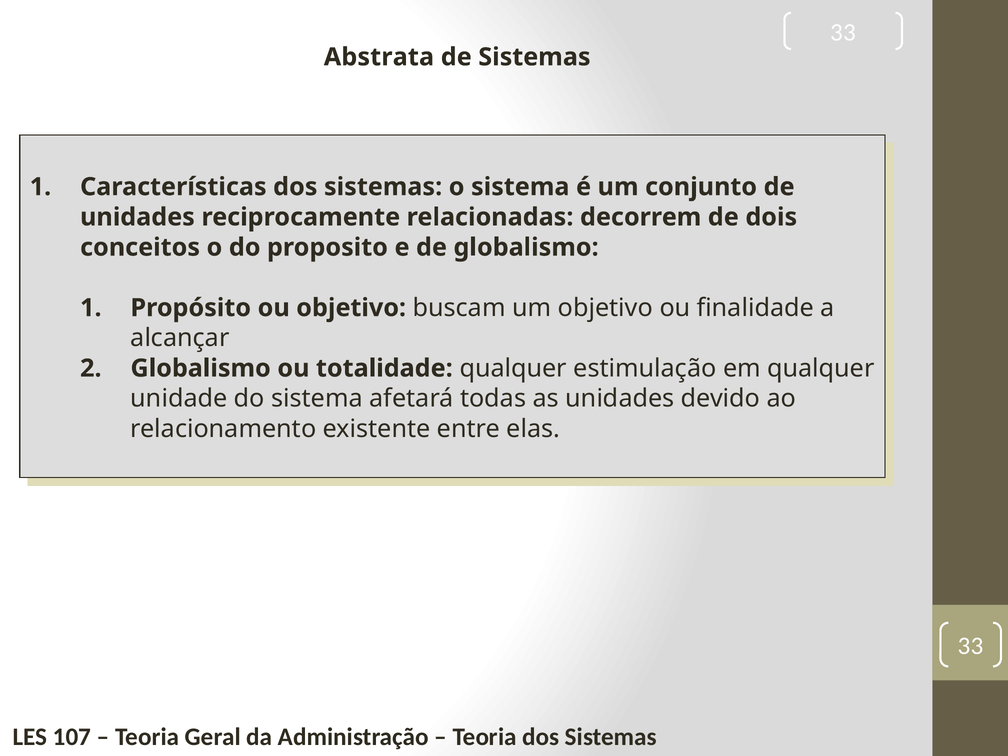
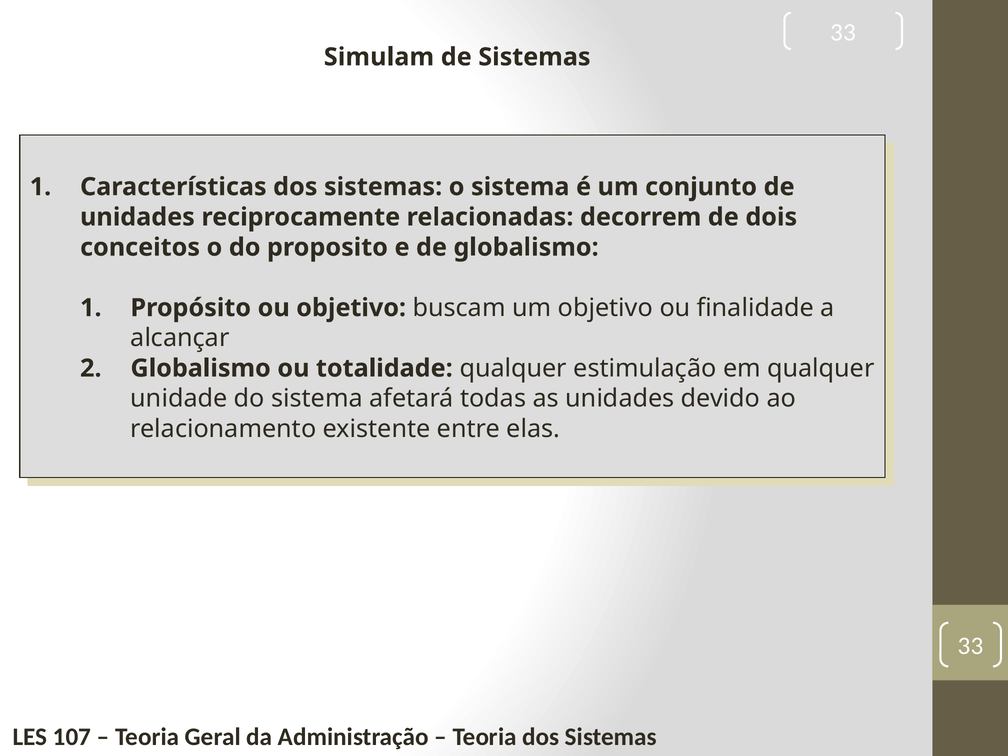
Abstrata: Abstrata -> Simulam
